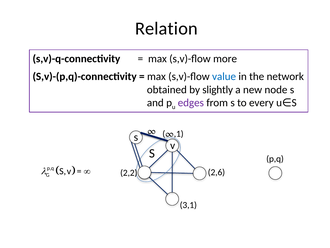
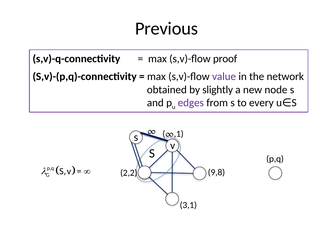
Relation: Relation -> Previous
more: more -> proof
value colour: blue -> purple
2,6: 2,6 -> 9,8
